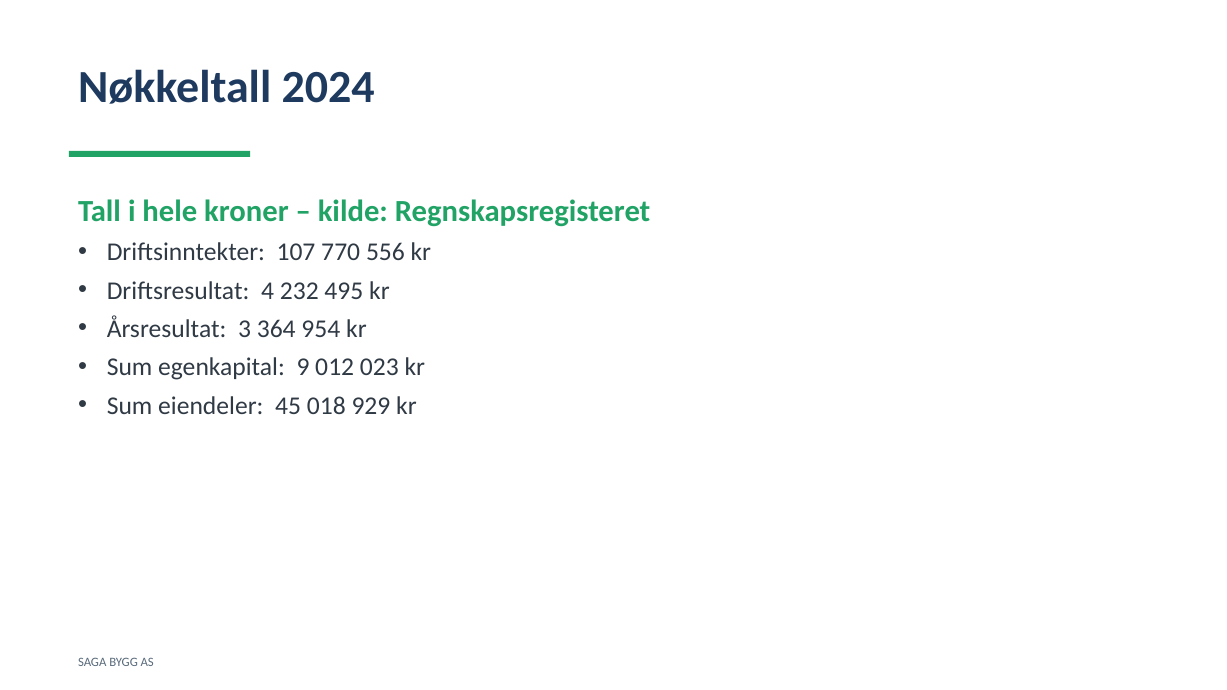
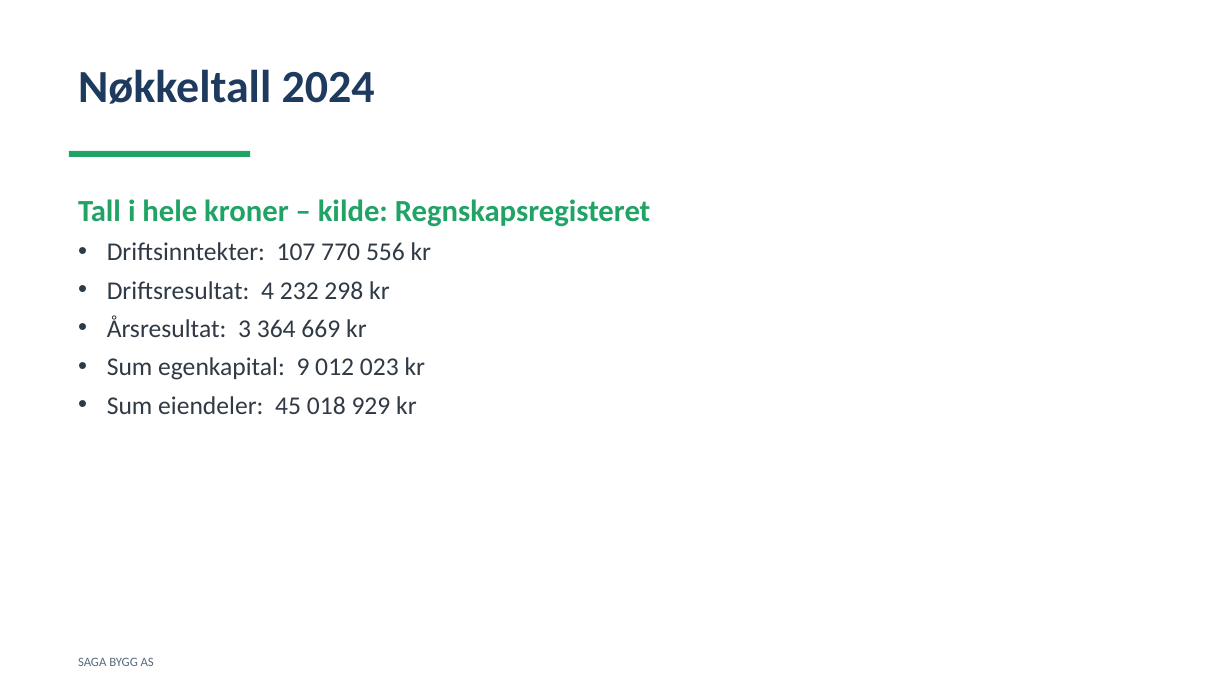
495: 495 -> 298
954: 954 -> 669
